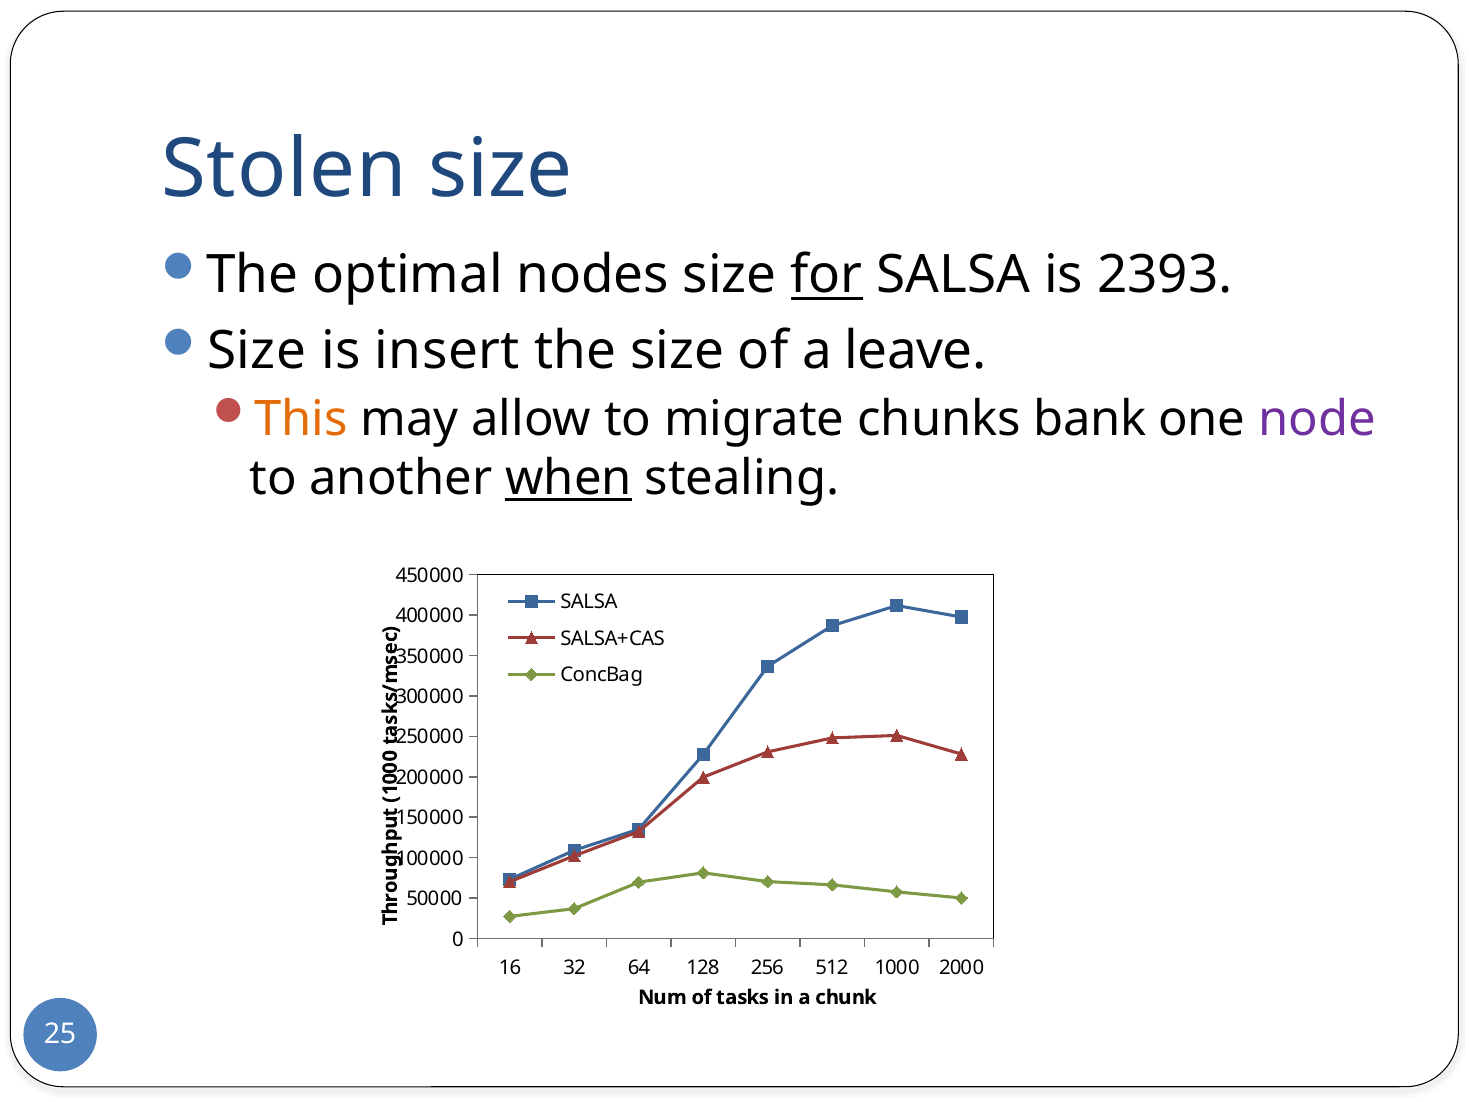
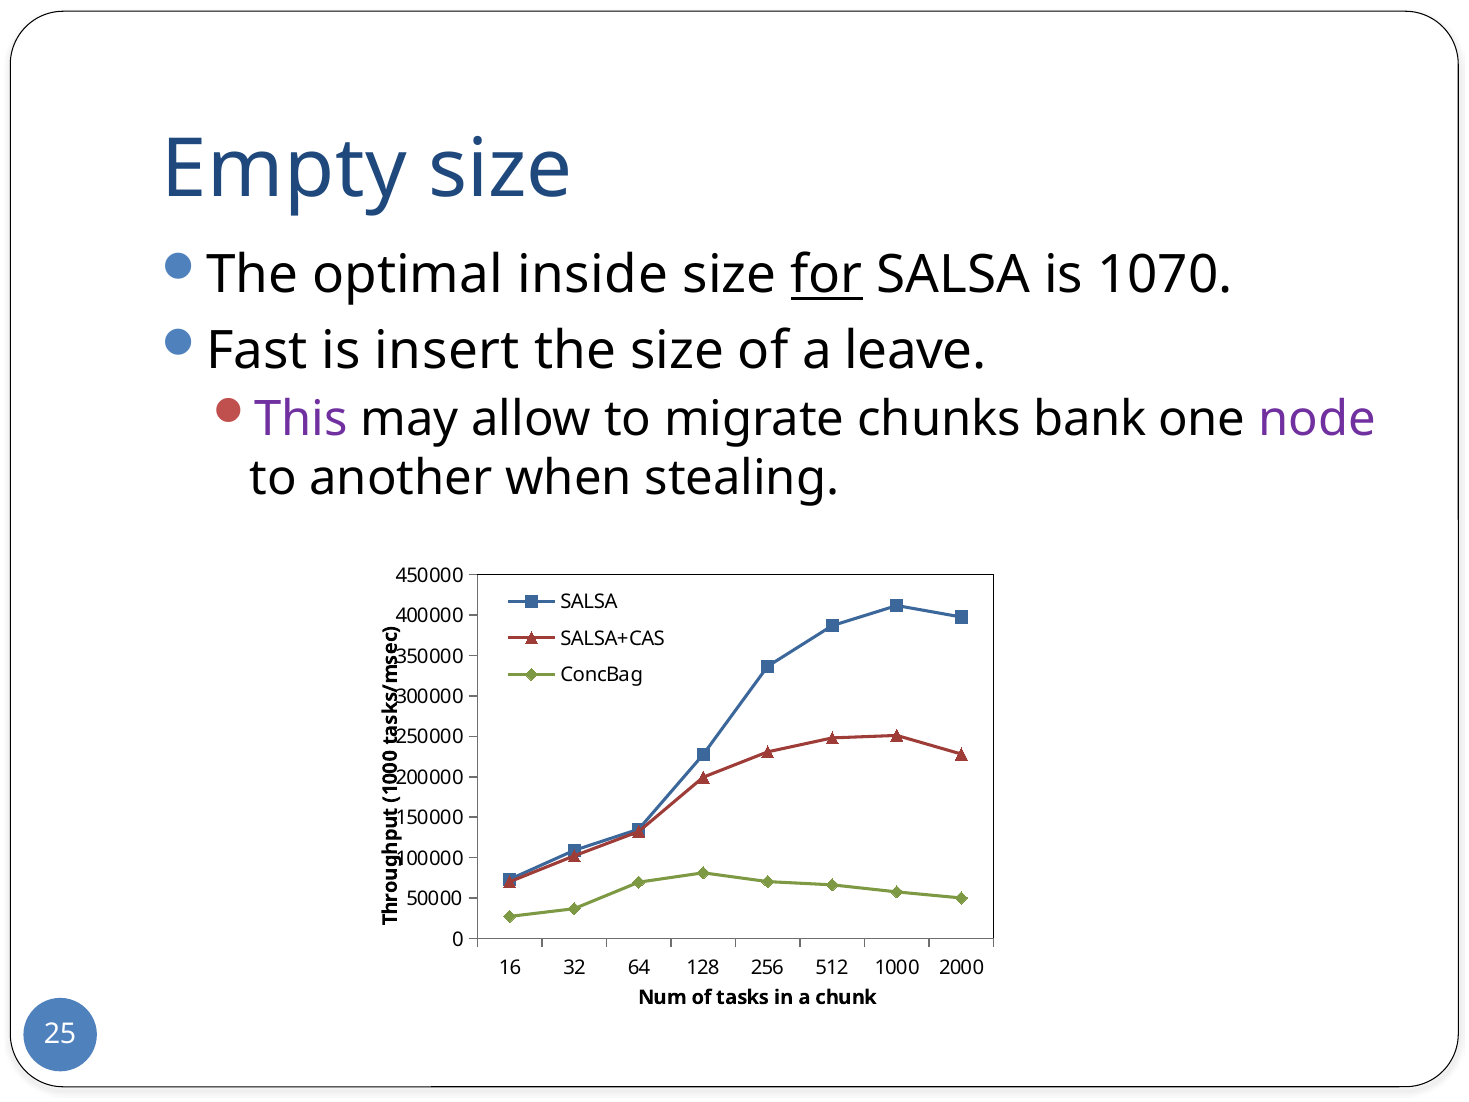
Stolen: Stolen -> Empty
nodes: nodes -> inside
2393: 2393 -> 1070
Size at (257, 351): Size -> Fast
This colour: orange -> purple
when underline: present -> none
